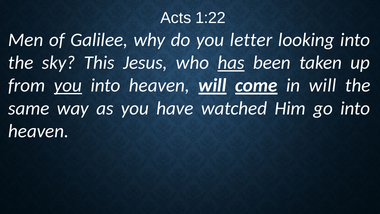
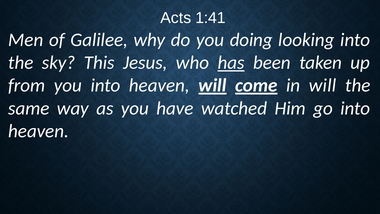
1:22: 1:22 -> 1:41
letter: letter -> doing
you at (68, 85) underline: present -> none
